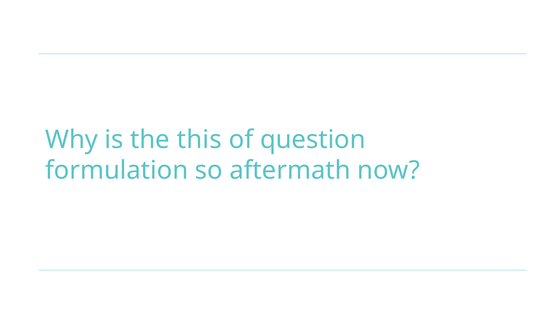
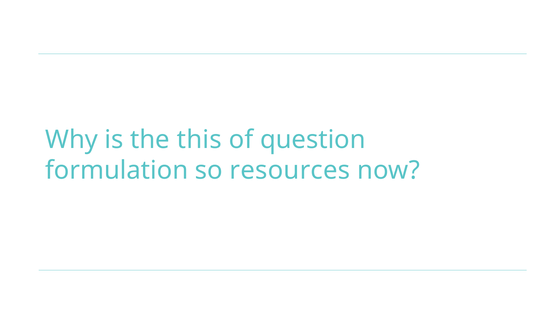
aftermath: aftermath -> resources
